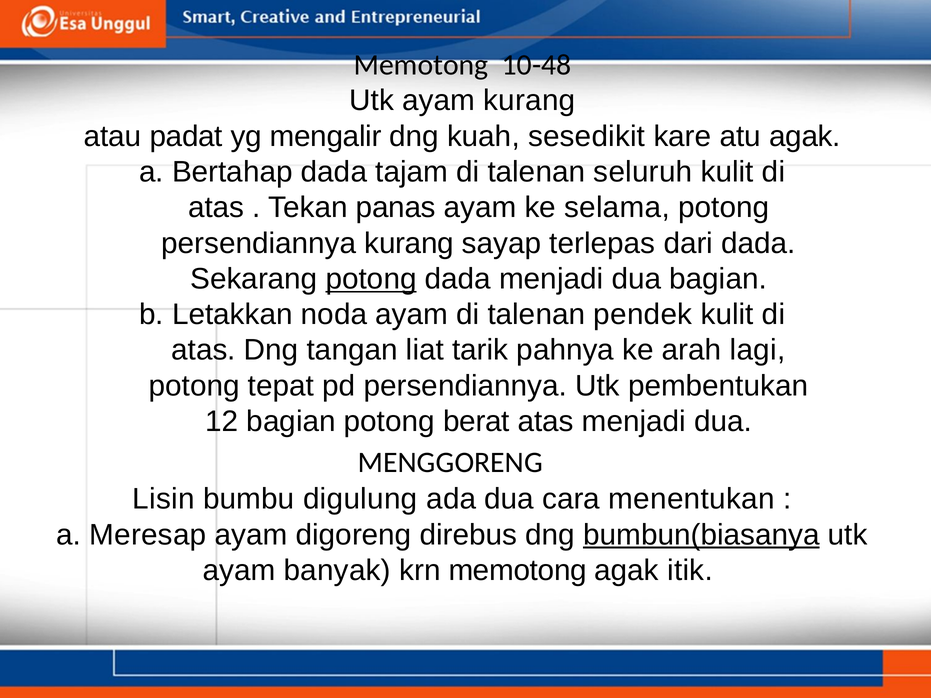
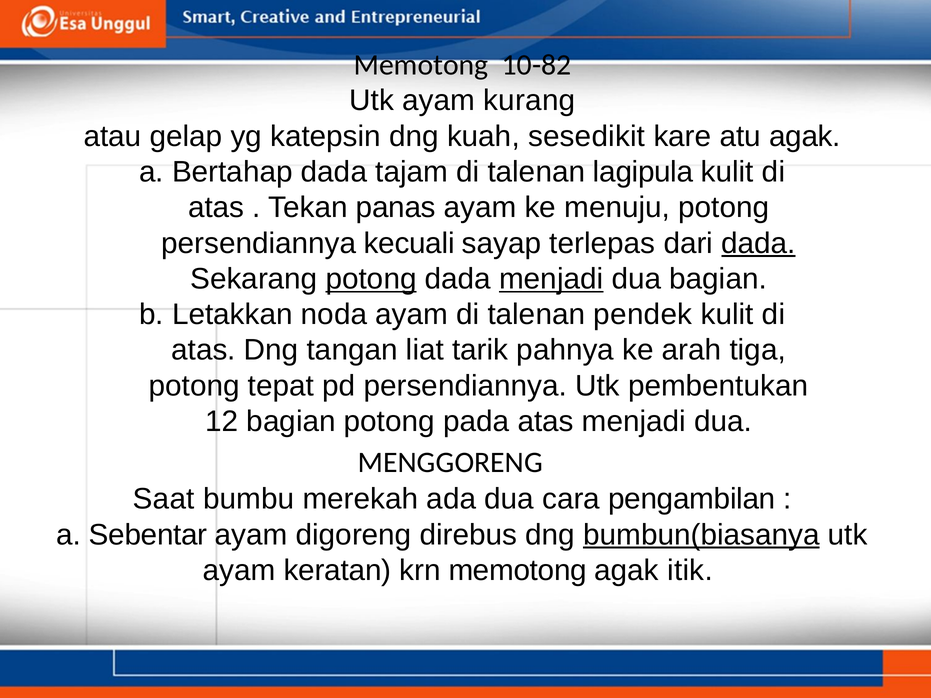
10-48: 10-48 -> 10-82
padat: padat -> gelap
mengalir: mengalir -> katepsin
seluruh: seluruh -> lagipula
selama: selama -> menuju
persendiannya kurang: kurang -> kecuali
dada at (758, 243) underline: none -> present
menjadi at (551, 279) underline: none -> present
lagi: lagi -> tiga
berat: berat -> pada
Lisin: Lisin -> Saat
digulung: digulung -> merekah
menentukan: menentukan -> pengambilan
Meresap: Meresap -> Sebentar
banyak: banyak -> keratan
